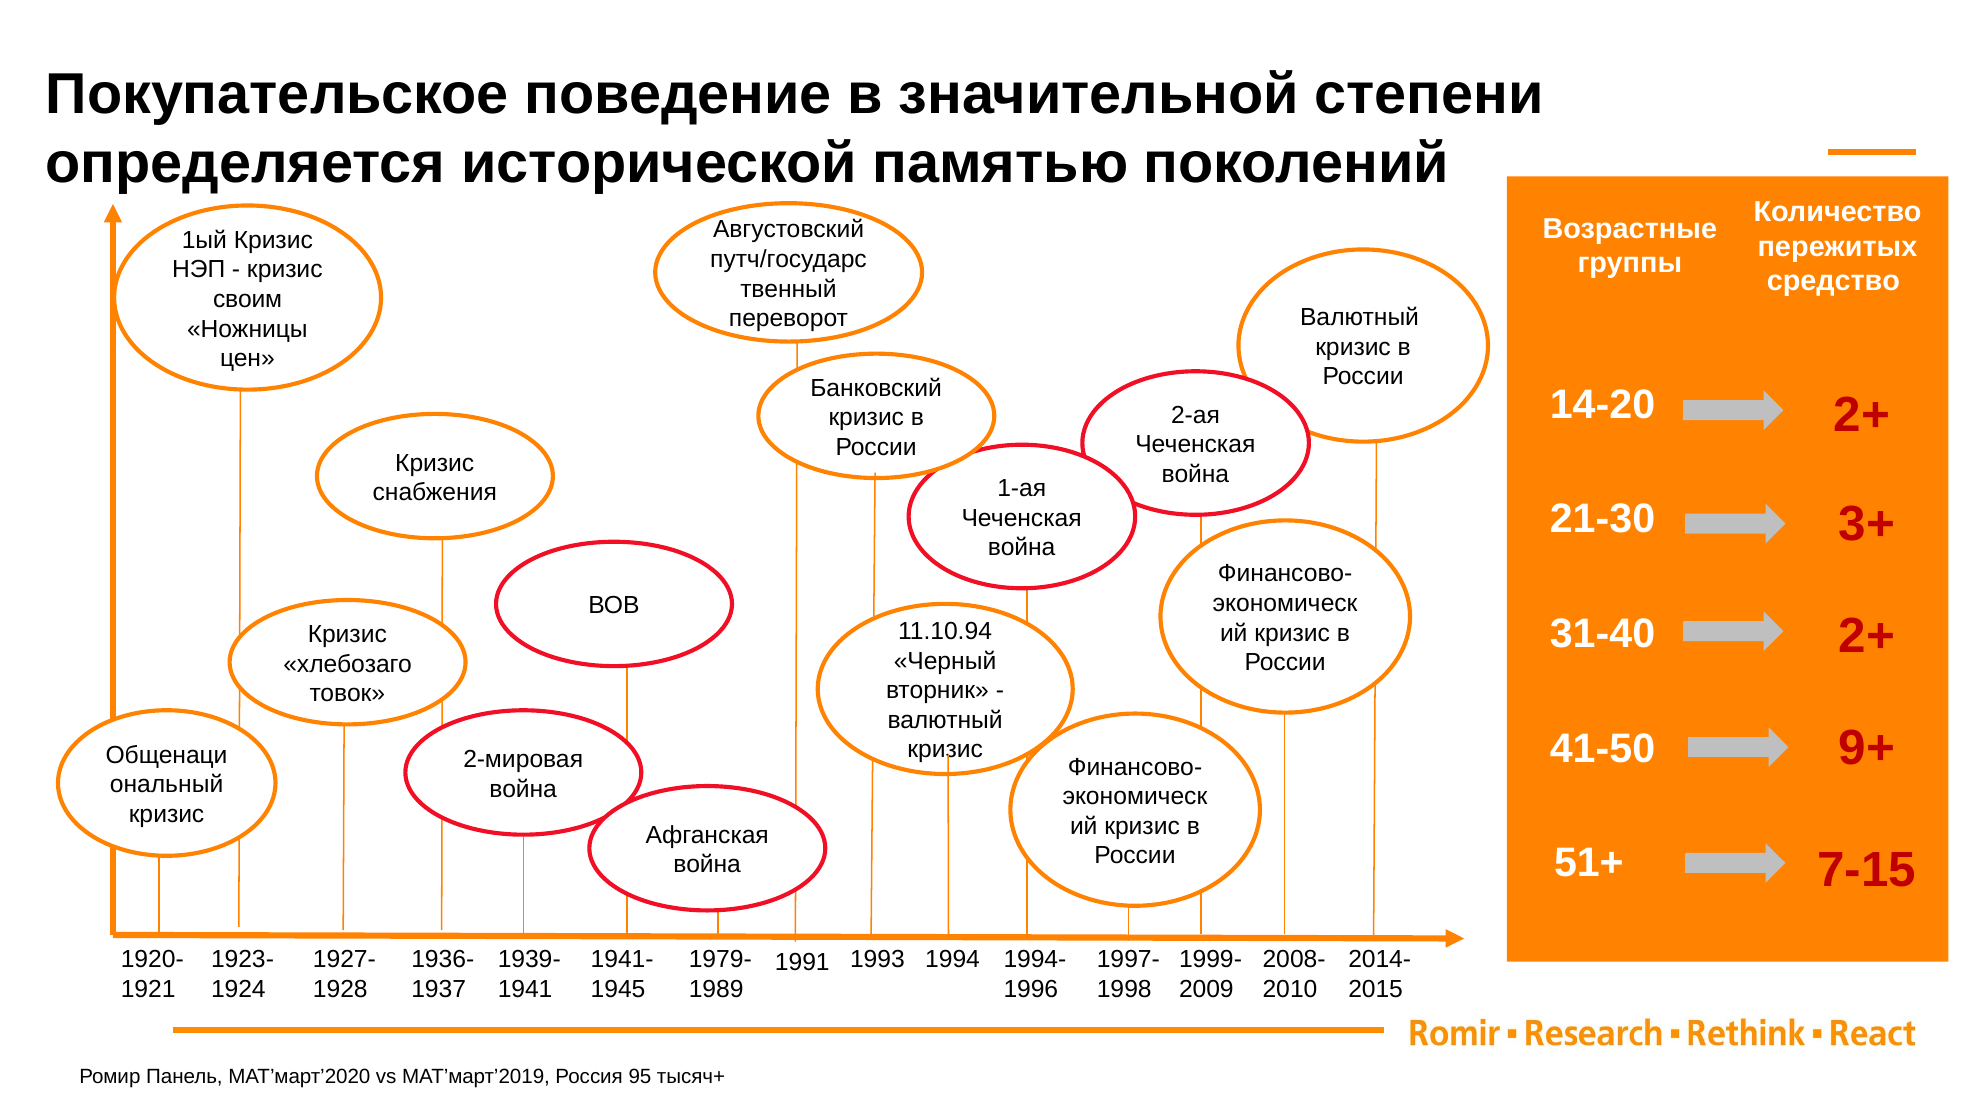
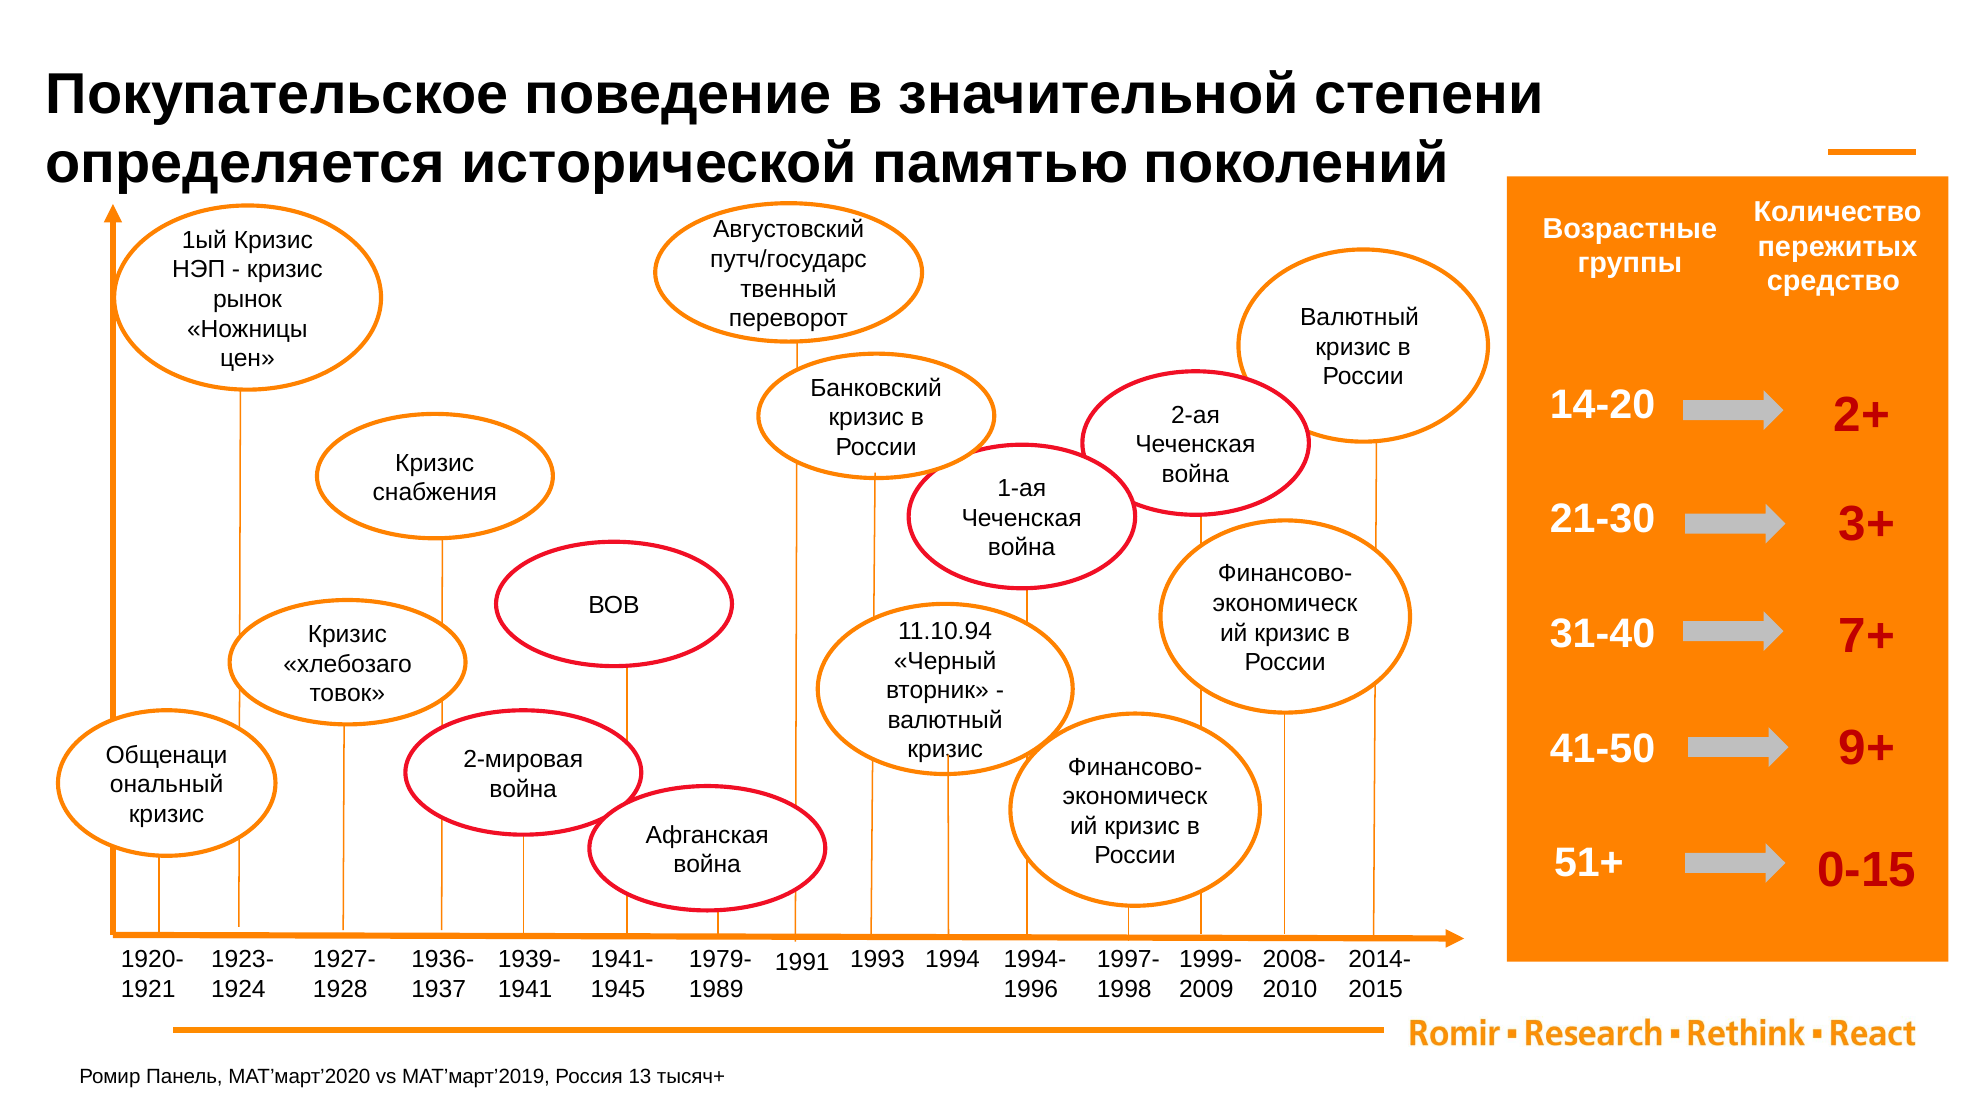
своим: своим -> рынок
2+ at (1867, 636): 2+ -> 7+
7-15: 7-15 -> 0-15
95: 95 -> 13
